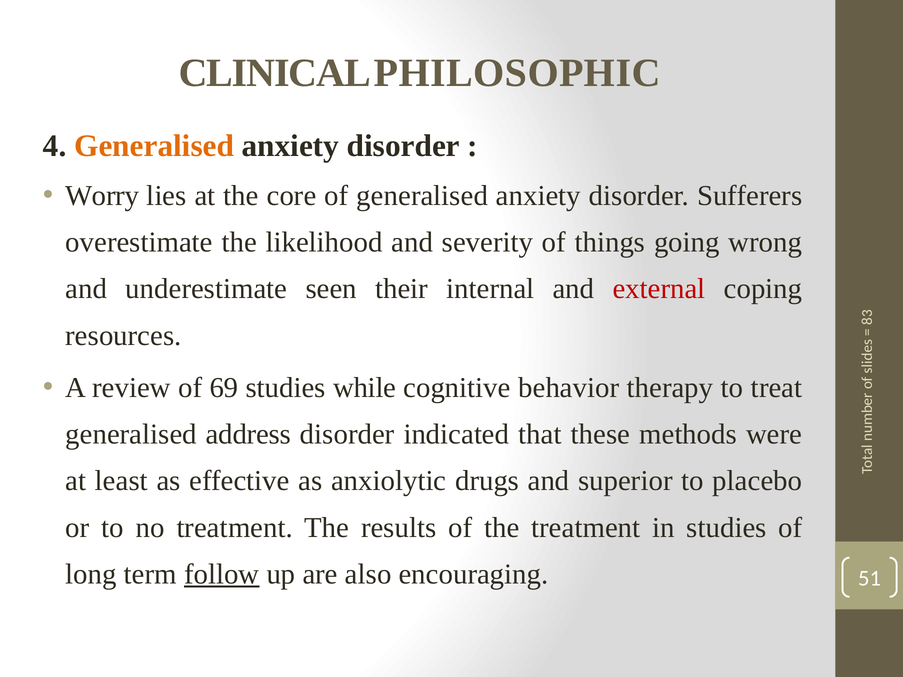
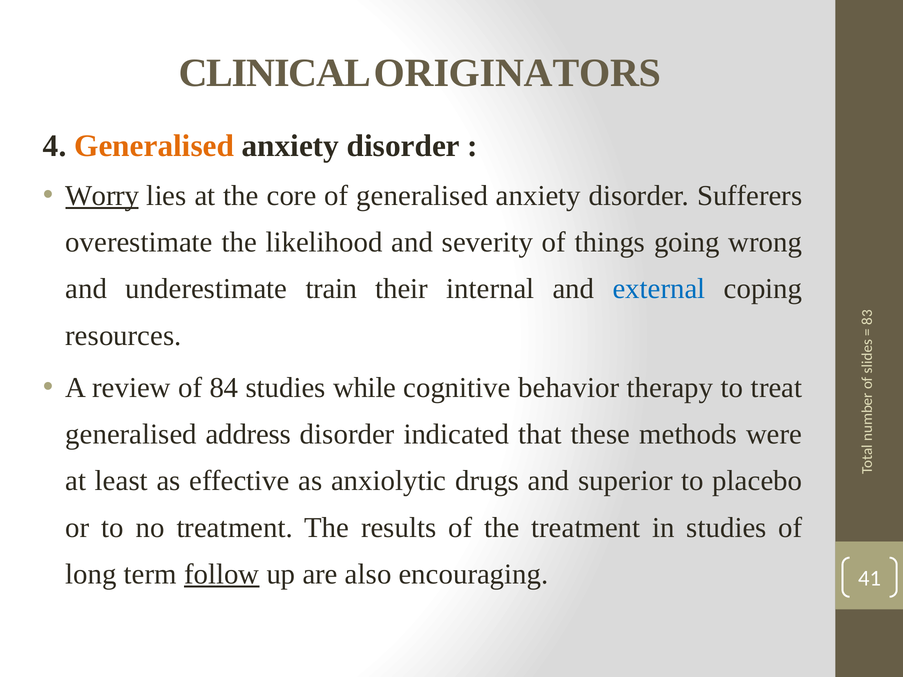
PHILOSOPHIC: PHILOSOPHIC -> ORIGINATORS
Worry underline: none -> present
seen: seen -> train
external colour: red -> blue
69: 69 -> 84
51: 51 -> 41
